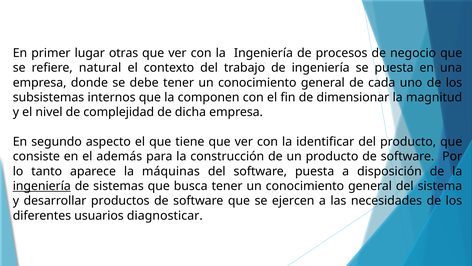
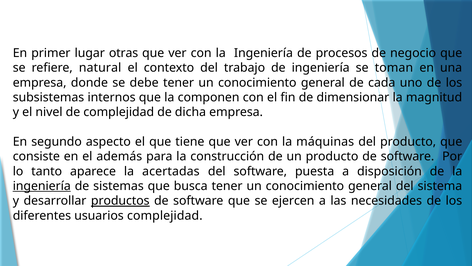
se puesta: puesta -> toman
identificar: identificar -> máquinas
máquinas: máquinas -> acertadas
productos underline: none -> present
usuarios diagnosticar: diagnosticar -> complejidad
